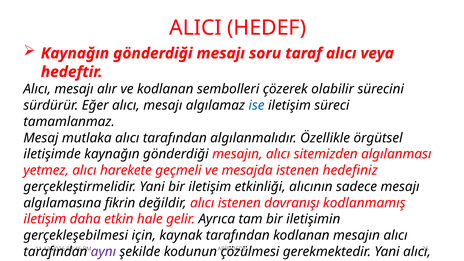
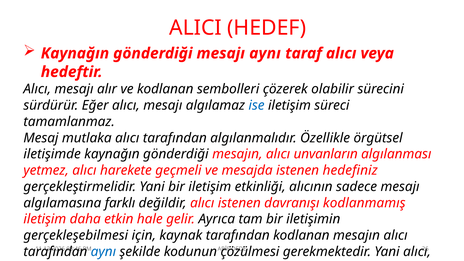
mesajı soru: soru -> aynı
sitemizden: sitemizden -> unvanların
fikrin: fikrin -> farklı
aynı at (103, 252) colour: purple -> blue
